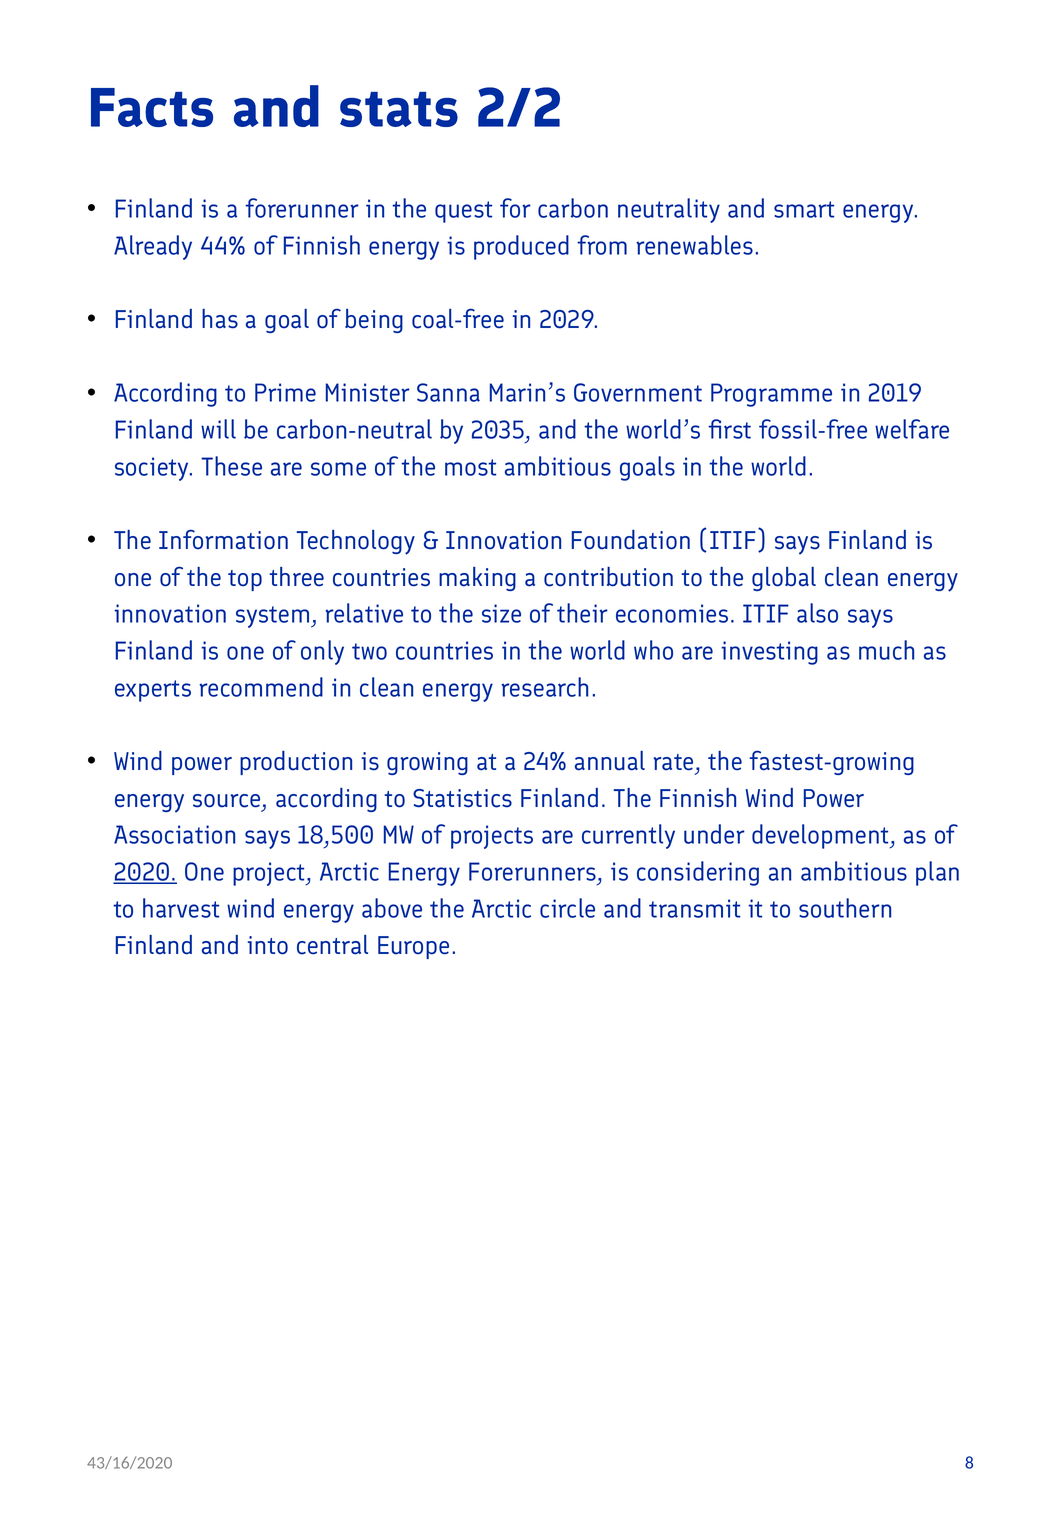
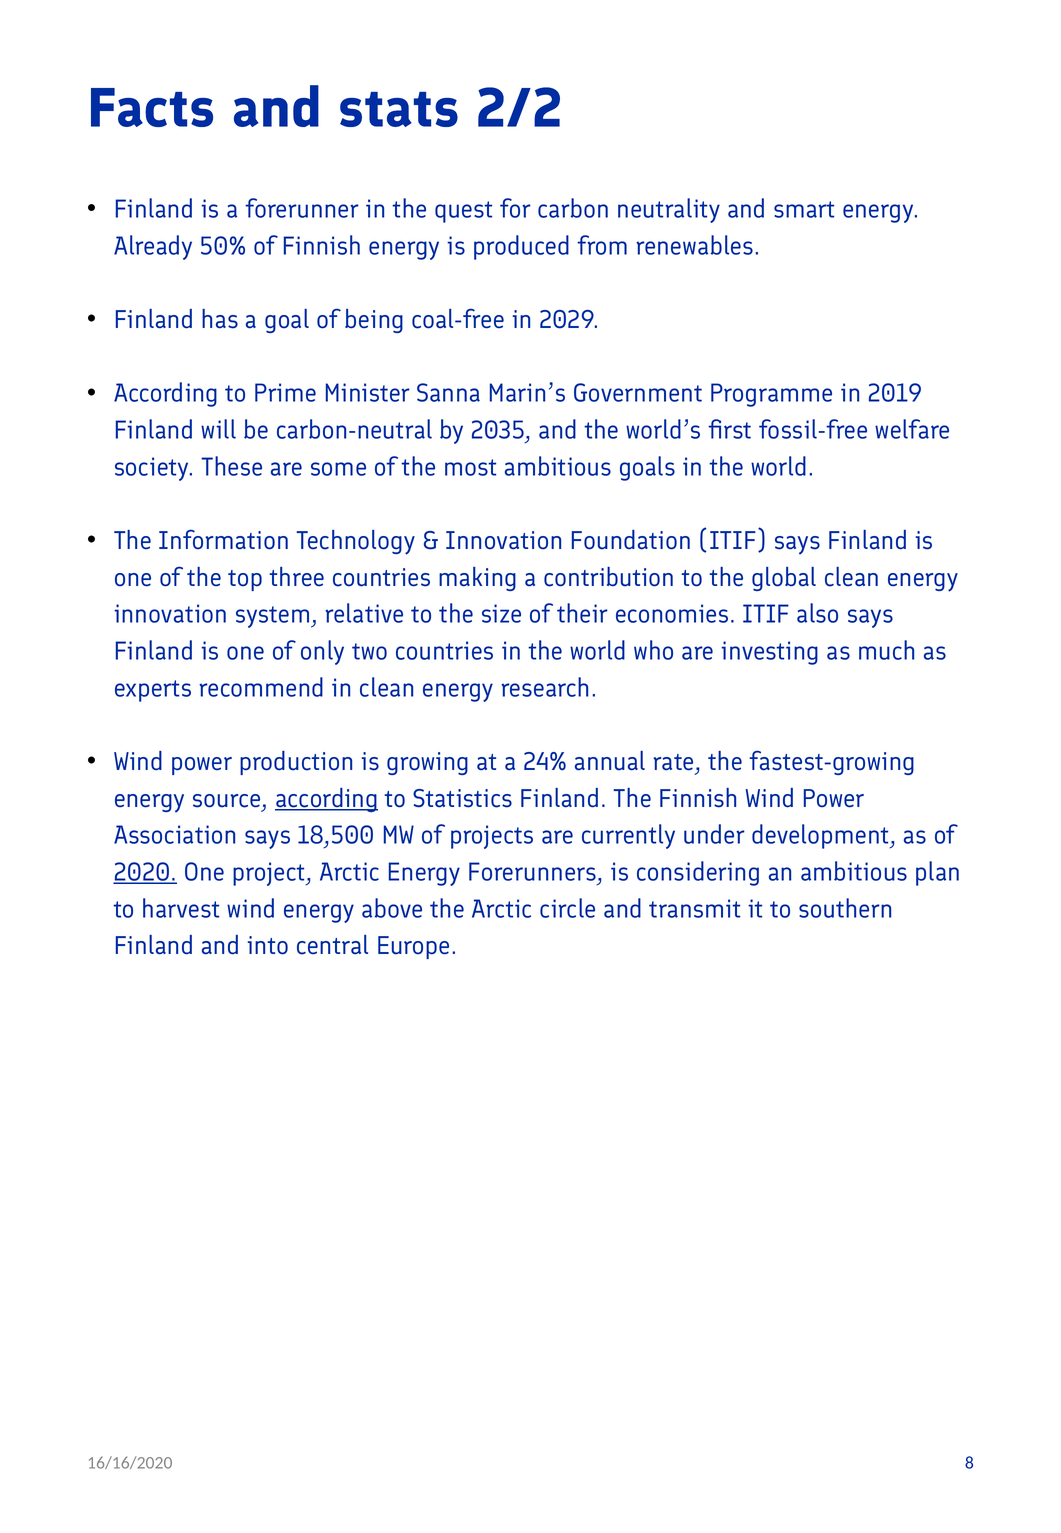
44%: 44% -> 50%
according at (327, 798) underline: none -> present
43/16/2020: 43/16/2020 -> 16/16/2020
